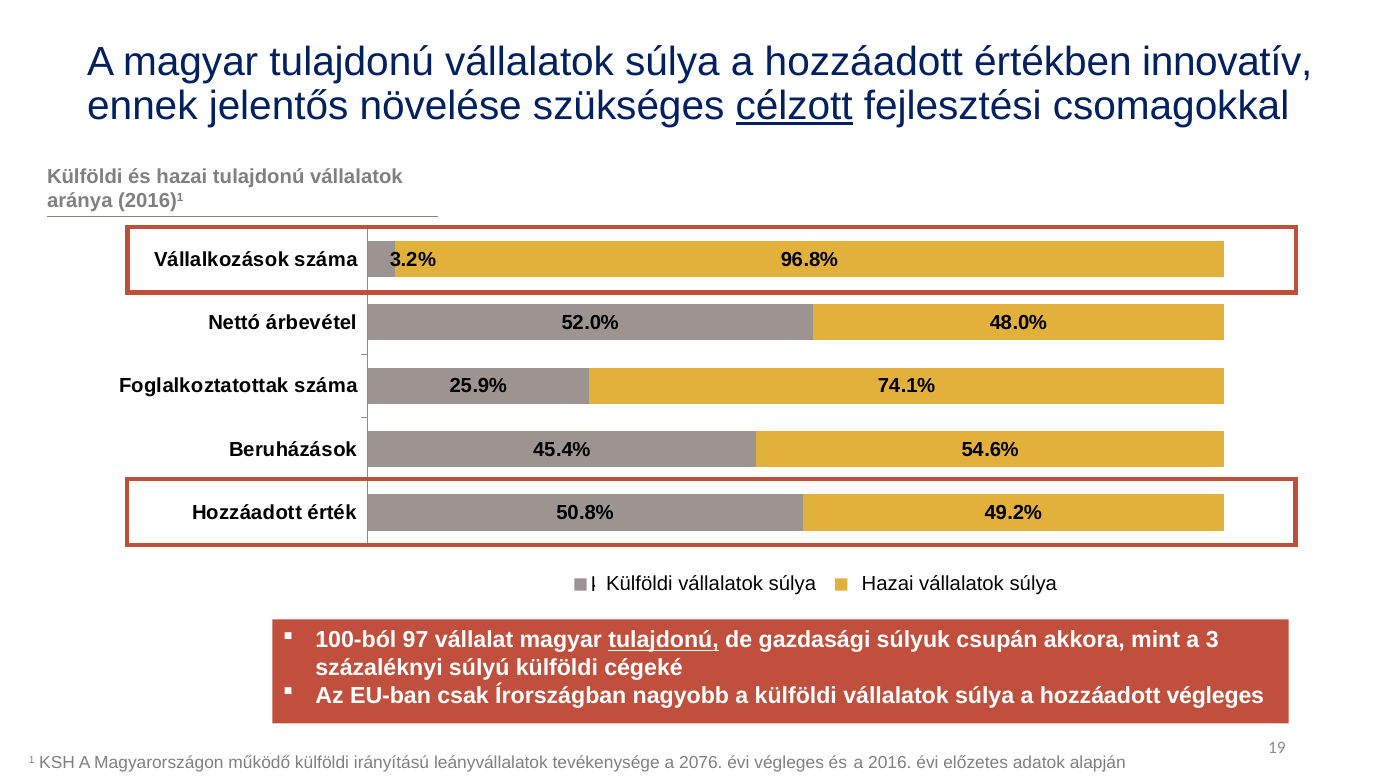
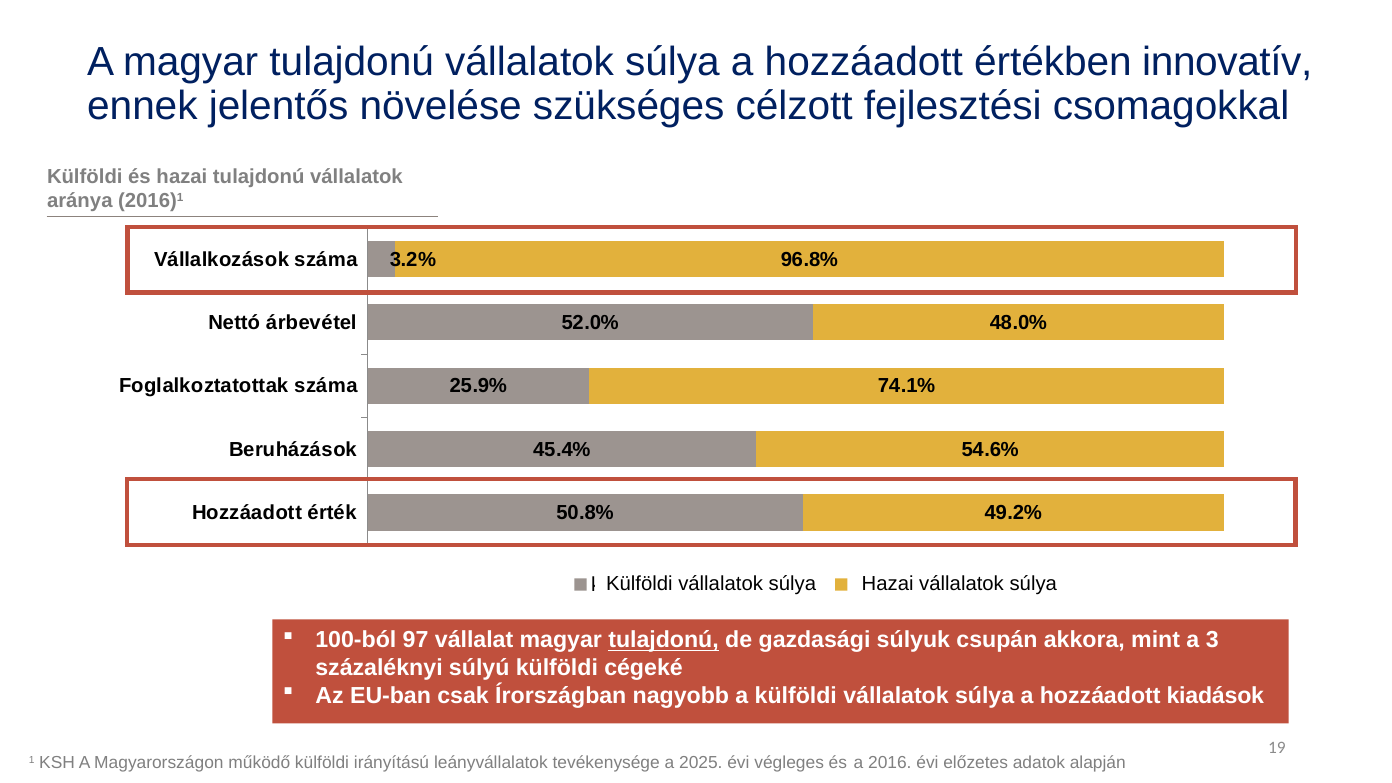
célzott underline: present -> none
hozzáadott végleges: végleges -> kiadások
2076: 2076 -> 2025
